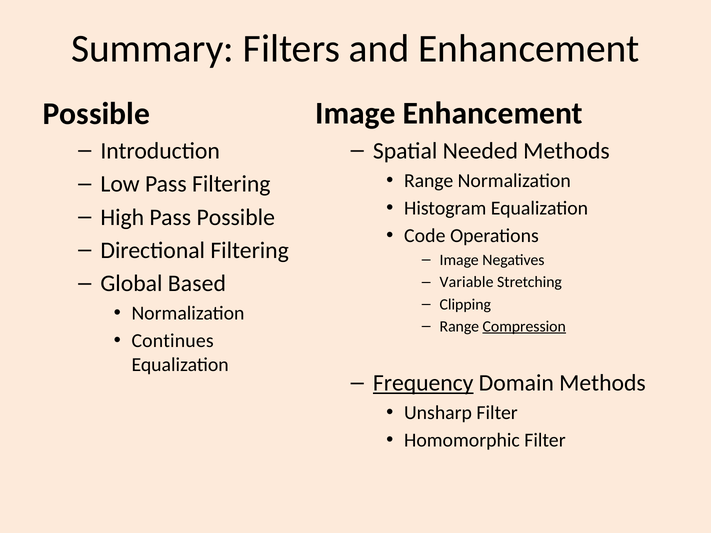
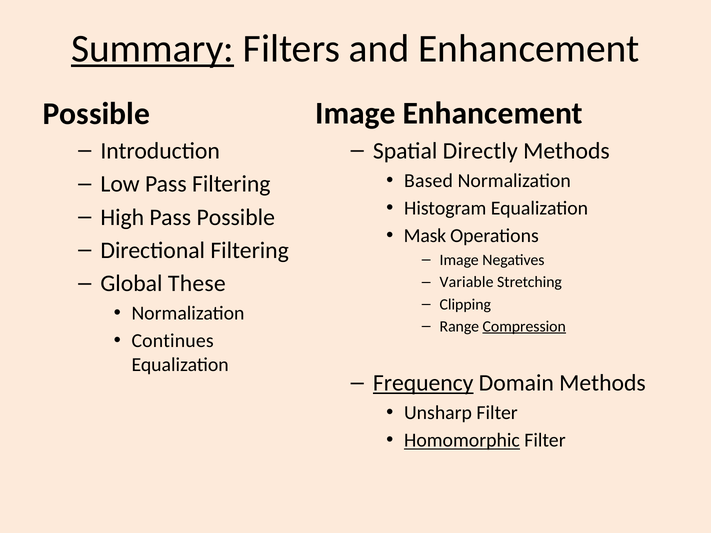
Summary underline: none -> present
Needed: Needed -> Directly
Range at (429, 181): Range -> Based
Code: Code -> Mask
Based: Based -> These
Homomorphic underline: none -> present
